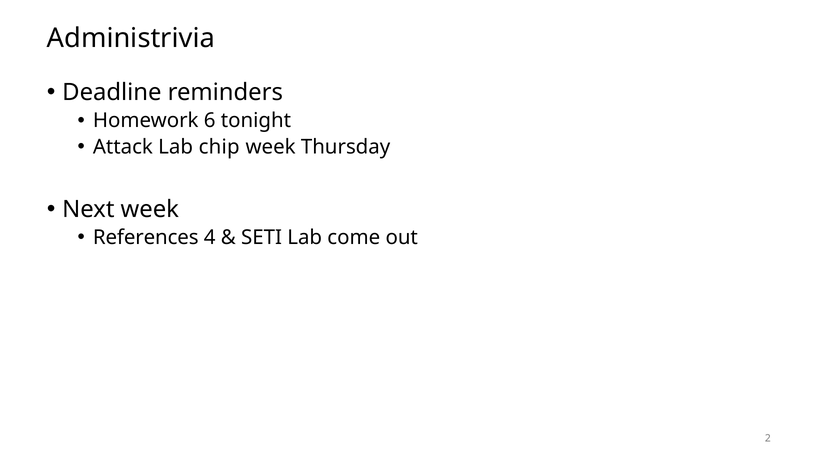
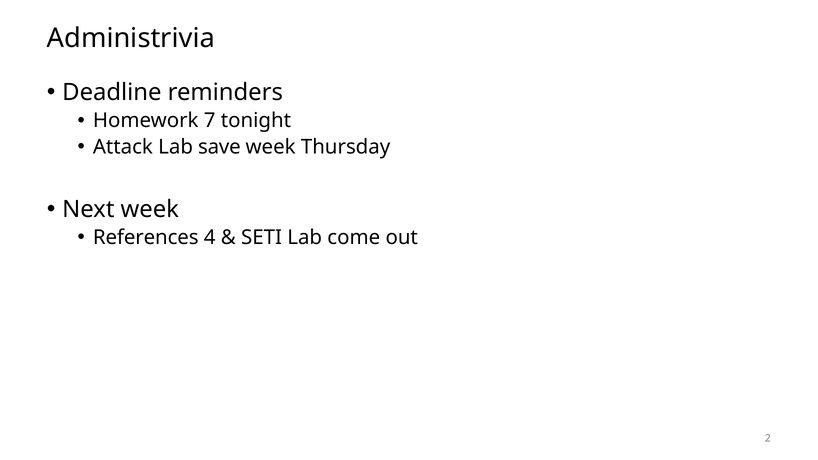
6: 6 -> 7
chip: chip -> save
